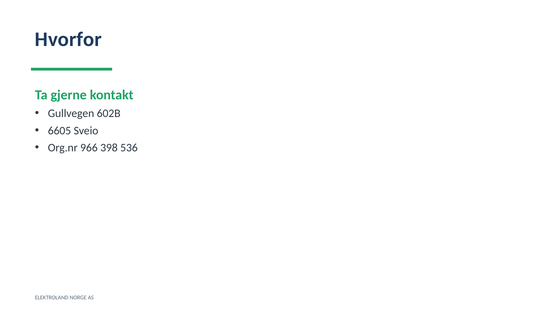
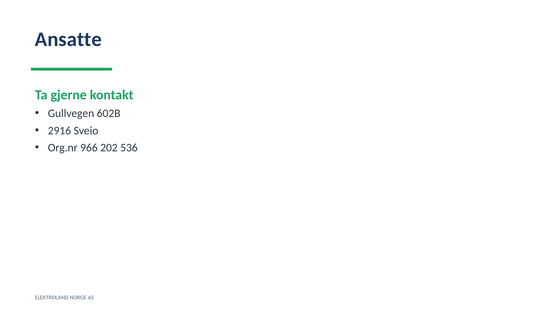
Hvorfor: Hvorfor -> Ansatte
6605: 6605 -> 2916
398: 398 -> 202
